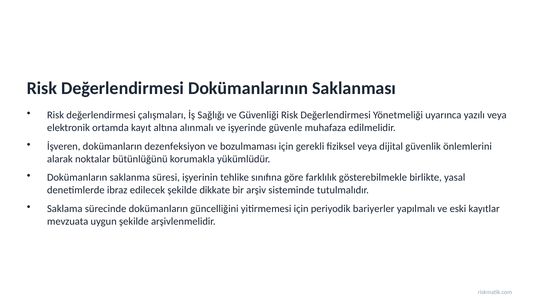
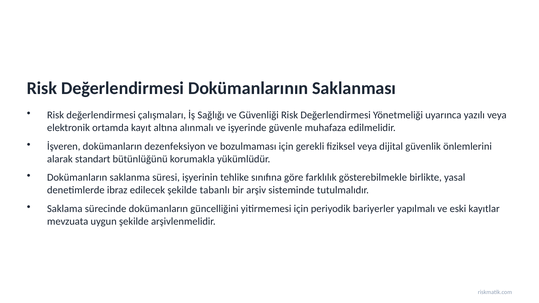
noktalar: noktalar -> standart
dikkate: dikkate -> tabanlı
